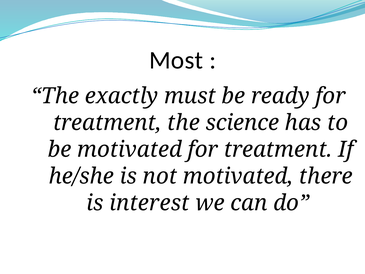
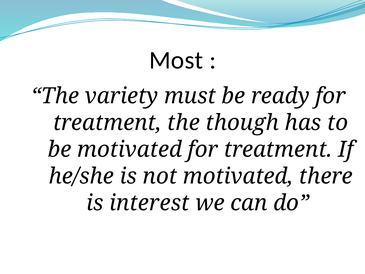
exactly: exactly -> variety
science: science -> though
